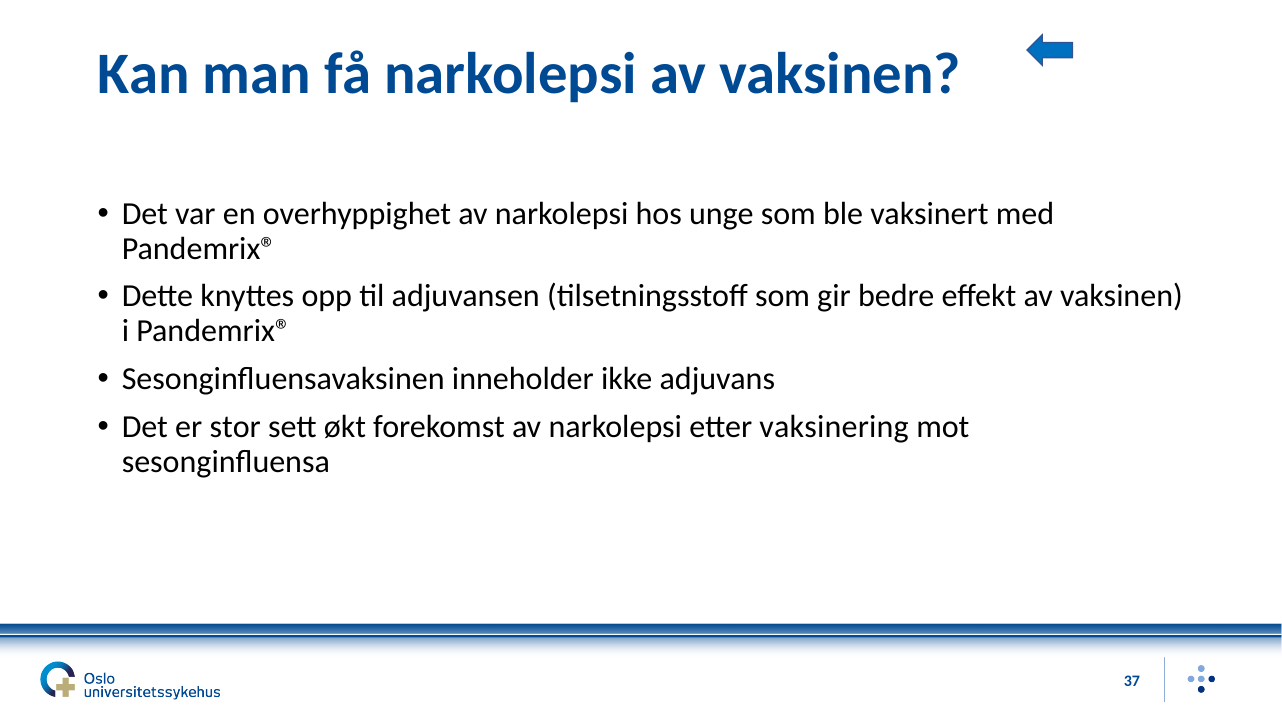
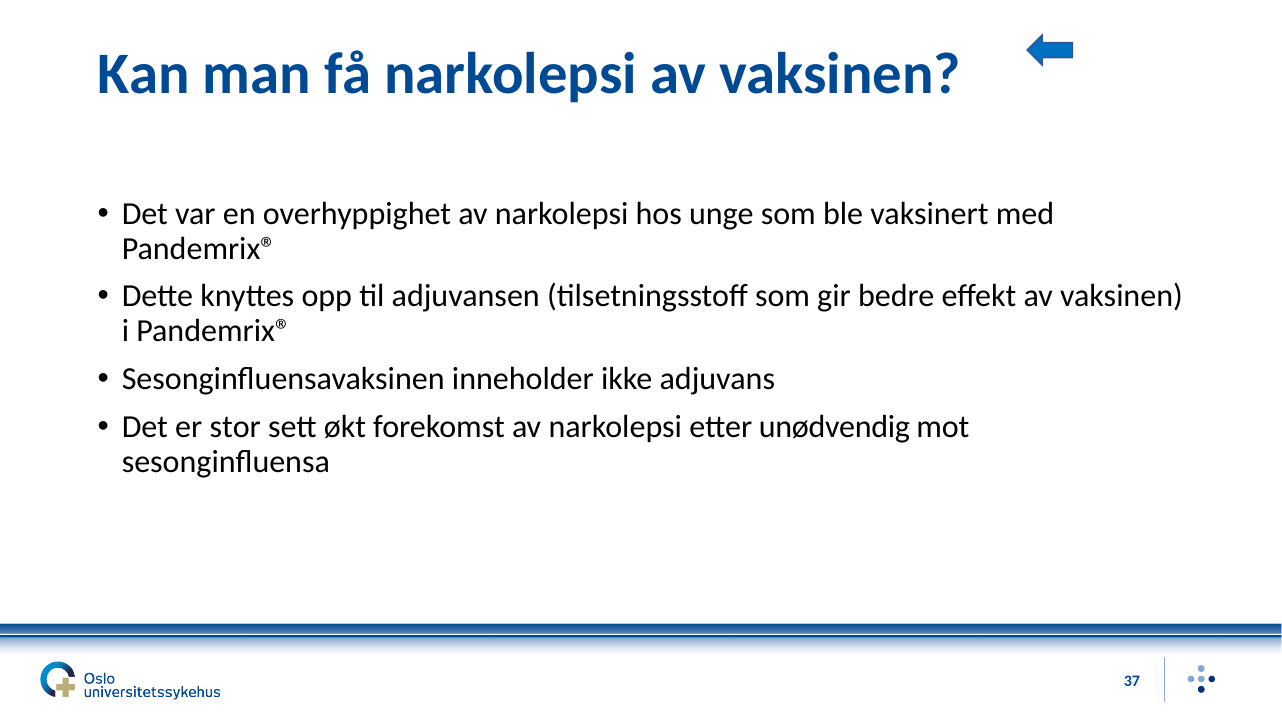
vaksinering: vaksinering -> unødvendig
